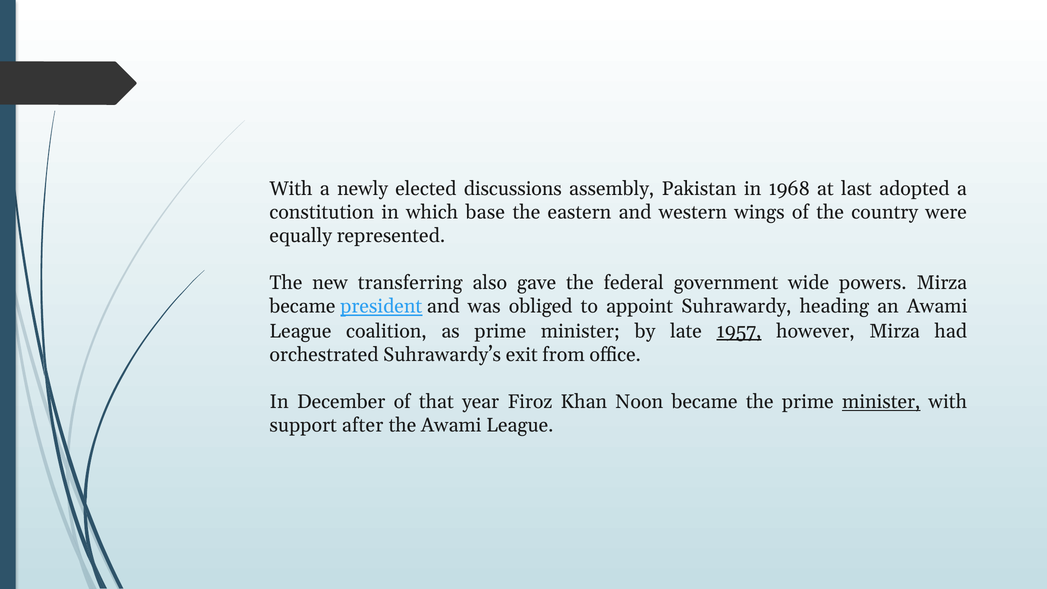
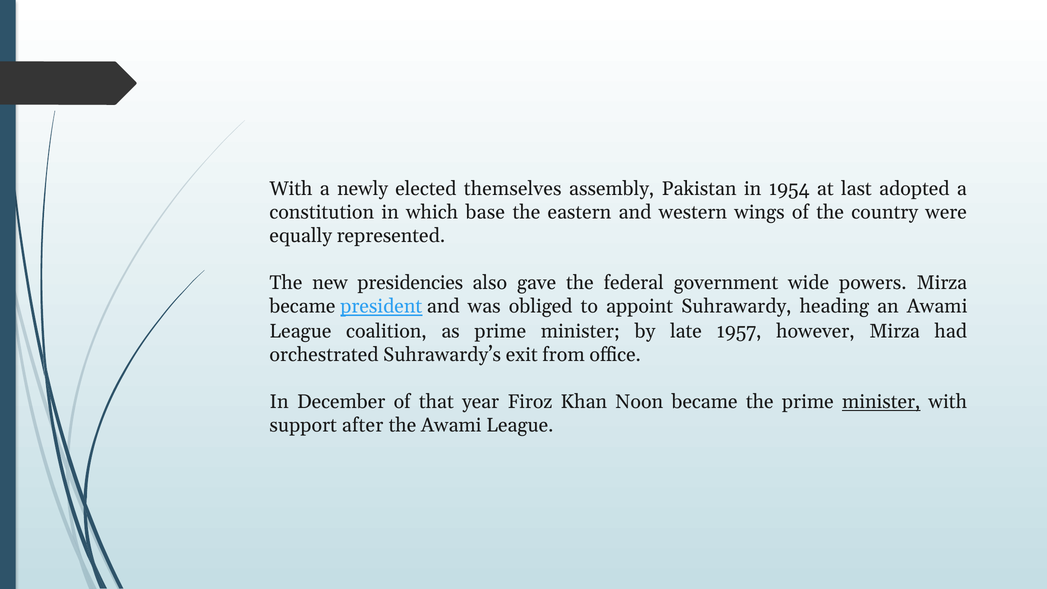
discussions: discussions -> themselves
1968: 1968 -> 1954
transferring: transferring -> presidencies
1957 underline: present -> none
